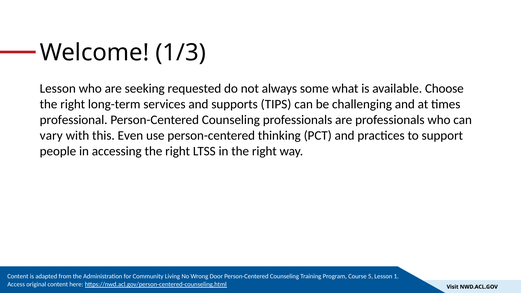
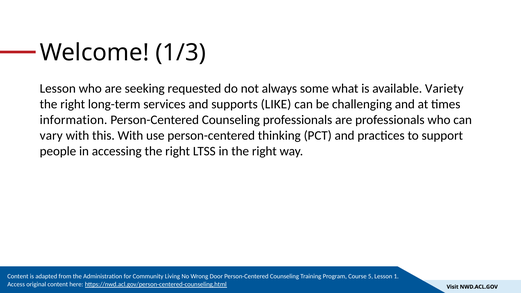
Choose: Choose -> Variety
TIPS: TIPS -> LIKE
professional: professional -> information
this Even: Even -> With
